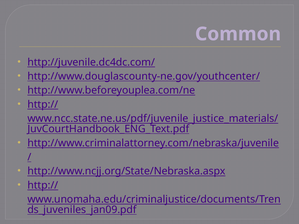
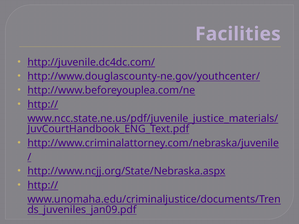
Common: Common -> Facilities
